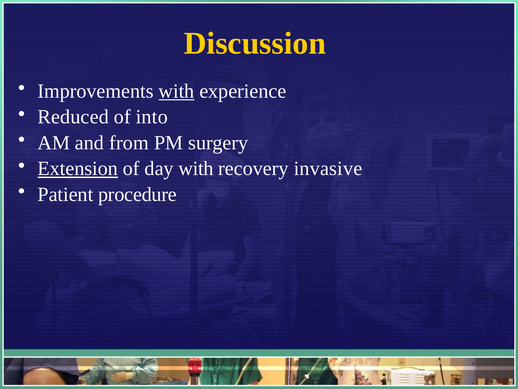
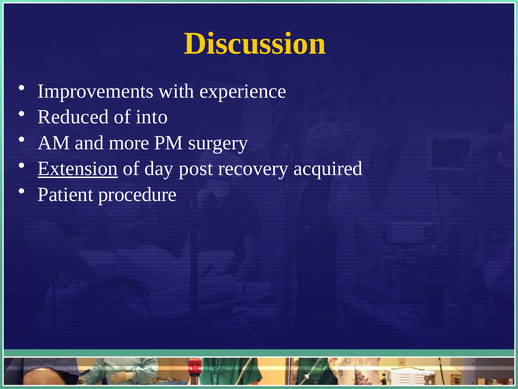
with at (176, 91) underline: present -> none
from: from -> more
day with: with -> post
invasive: invasive -> acquired
